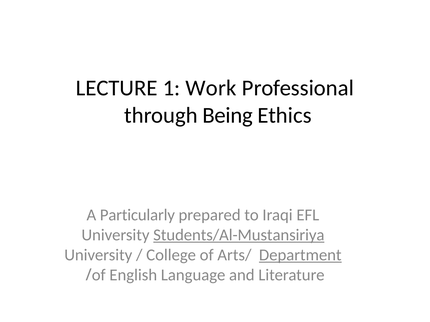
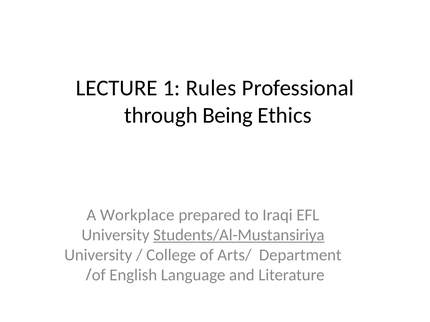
Work: Work -> Rules
Particularly: Particularly -> Workplace
Department underline: present -> none
